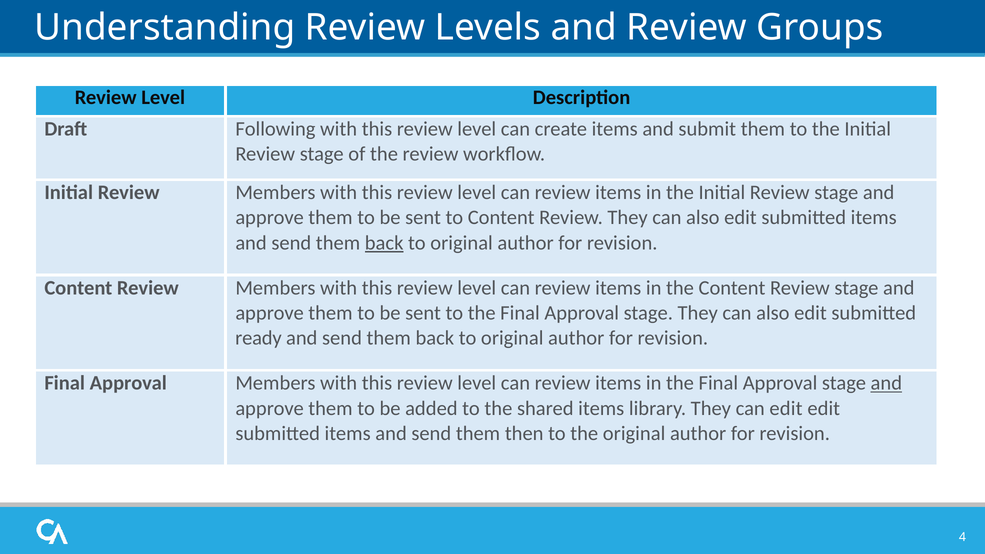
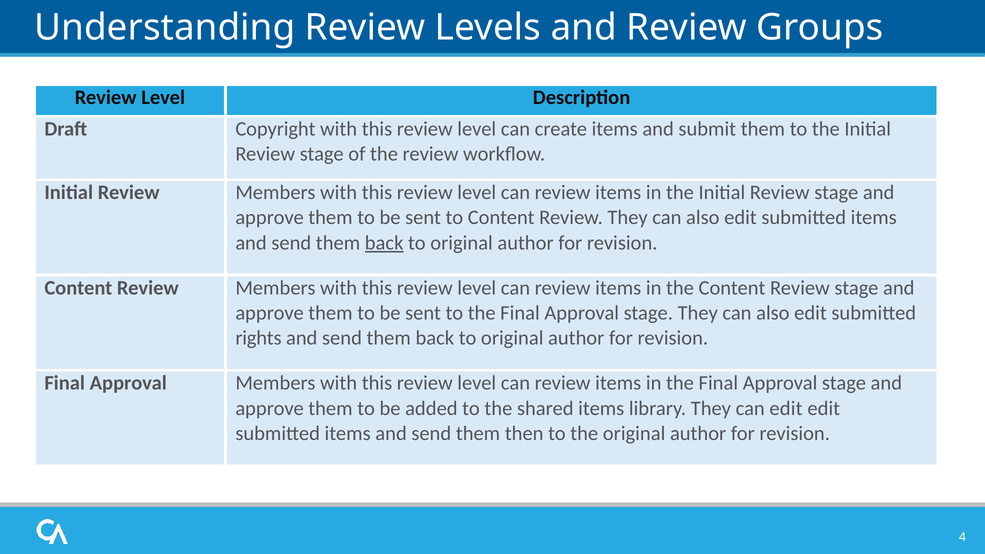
Following: Following -> Copyright
ready: ready -> rights
and at (886, 383) underline: present -> none
